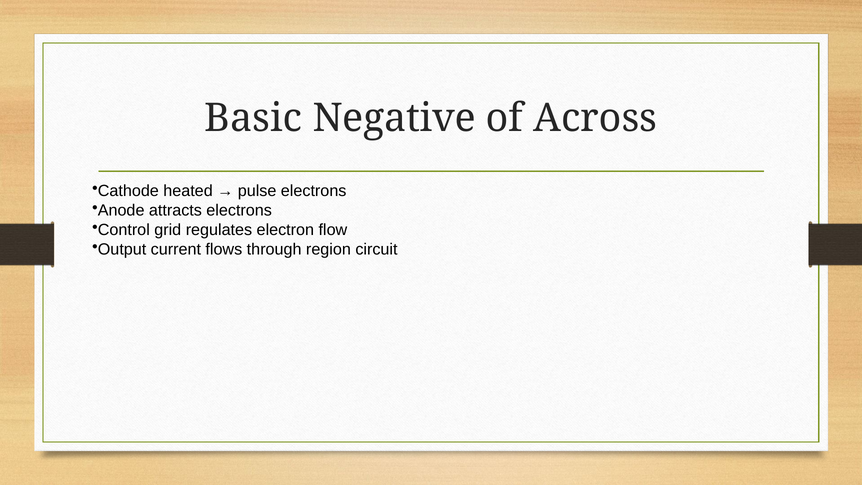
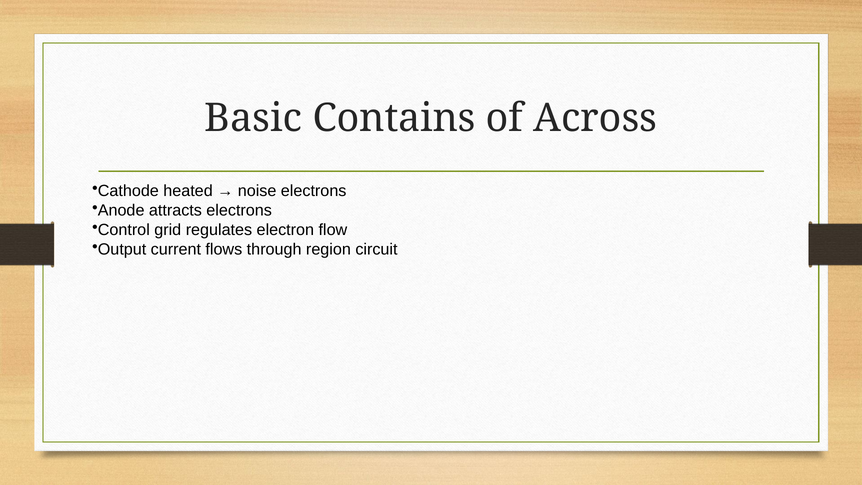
Negative: Negative -> Contains
pulse: pulse -> noise
